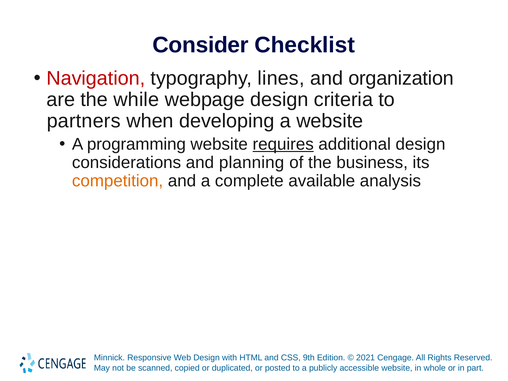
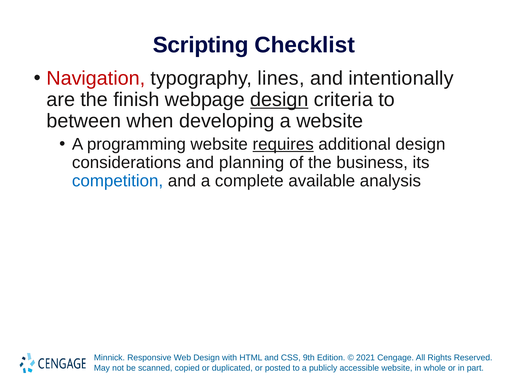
Consider: Consider -> Scripting
organization: organization -> intentionally
while: while -> finish
design at (279, 100) underline: none -> present
partners: partners -> between
competition colour: orange -> blue
